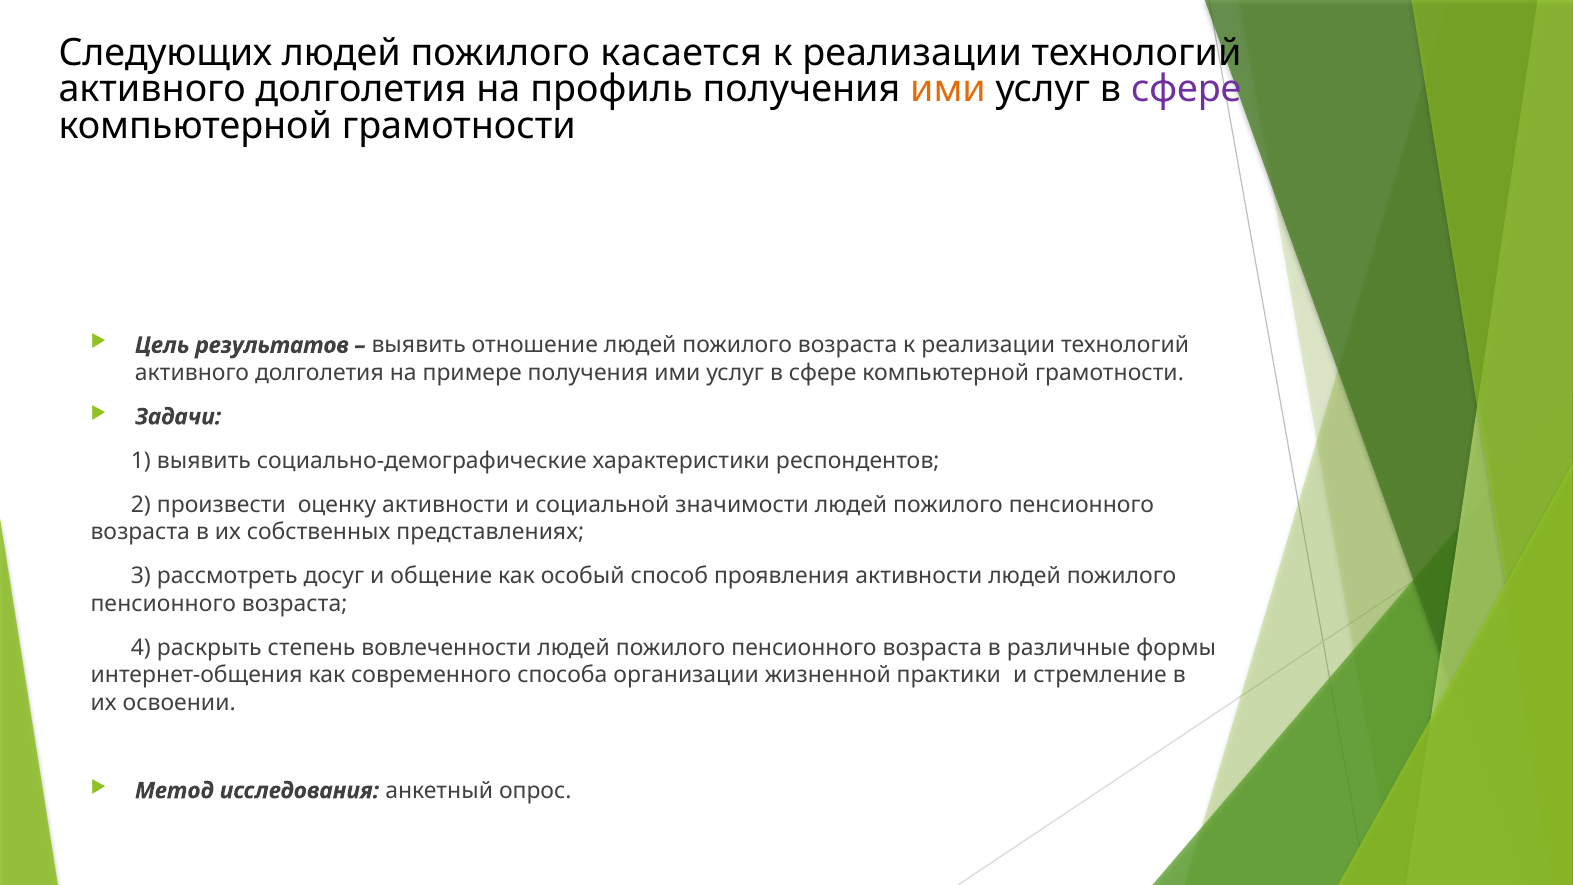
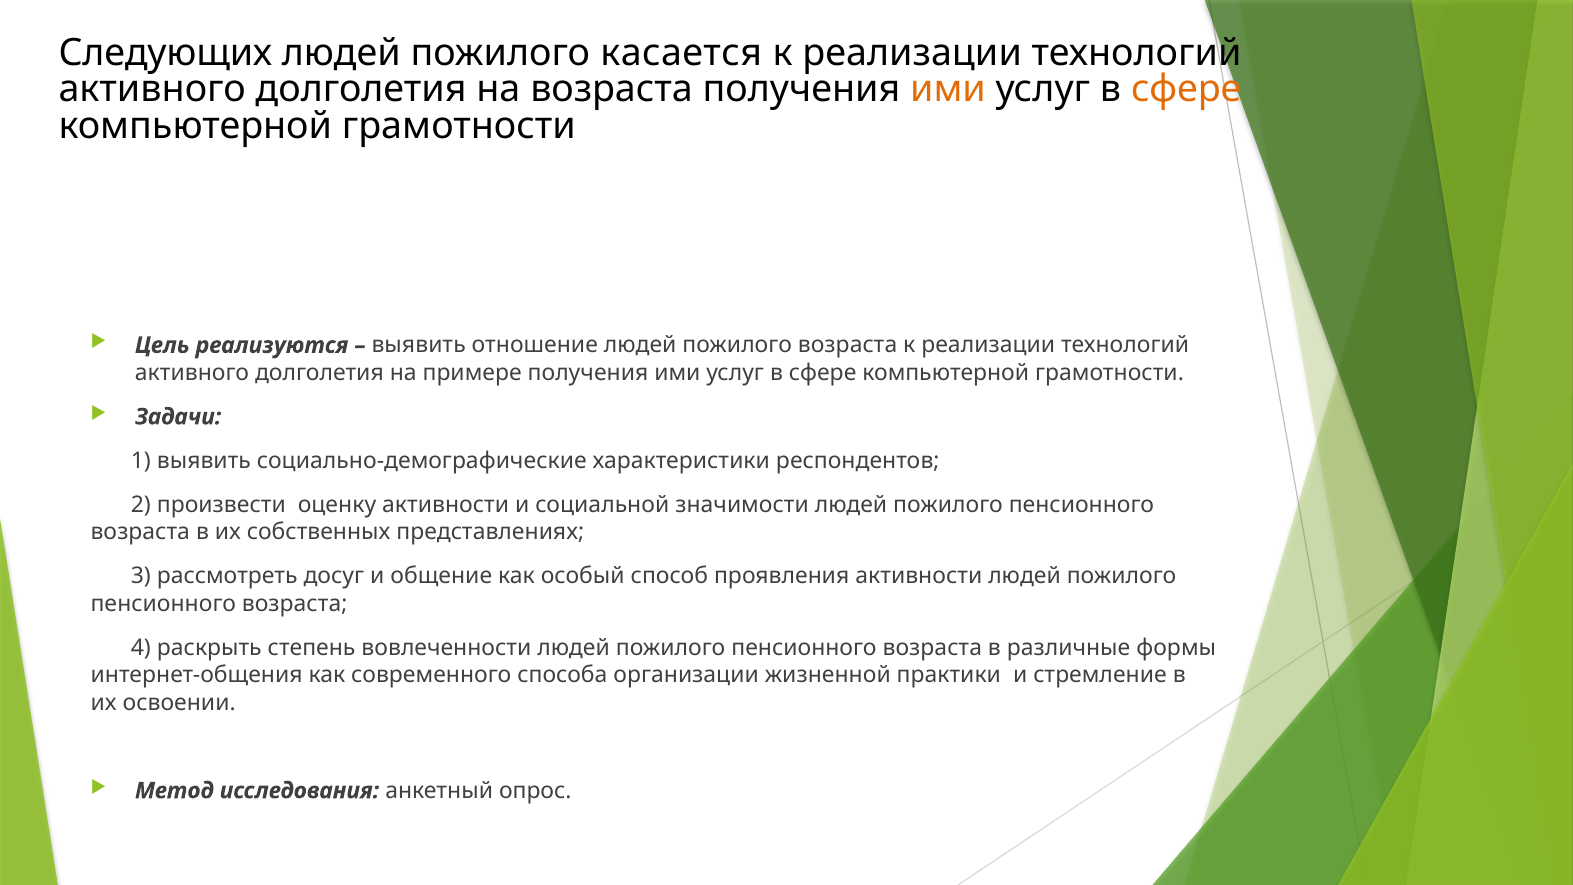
на профиль: профиль -> возраста
сфере at (1186, 90) colour: purple -> orange
результатов: результатов -> реализуются
